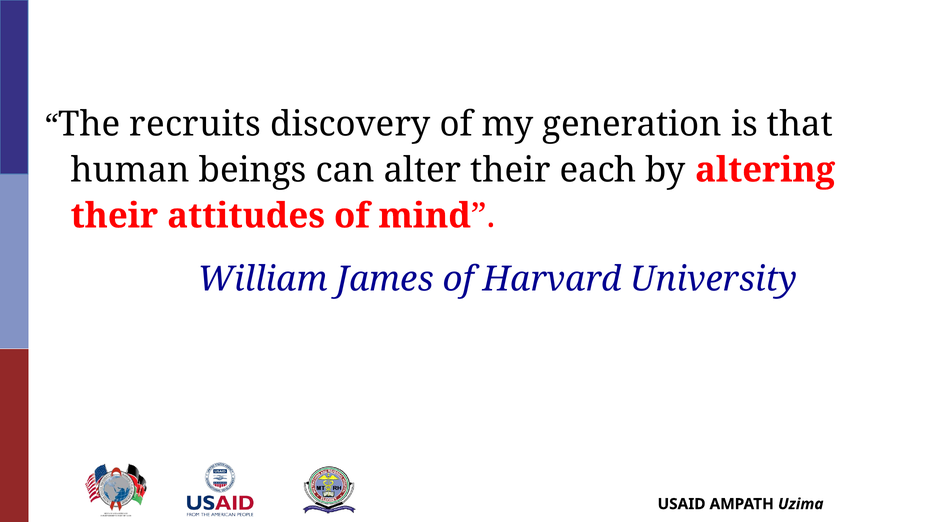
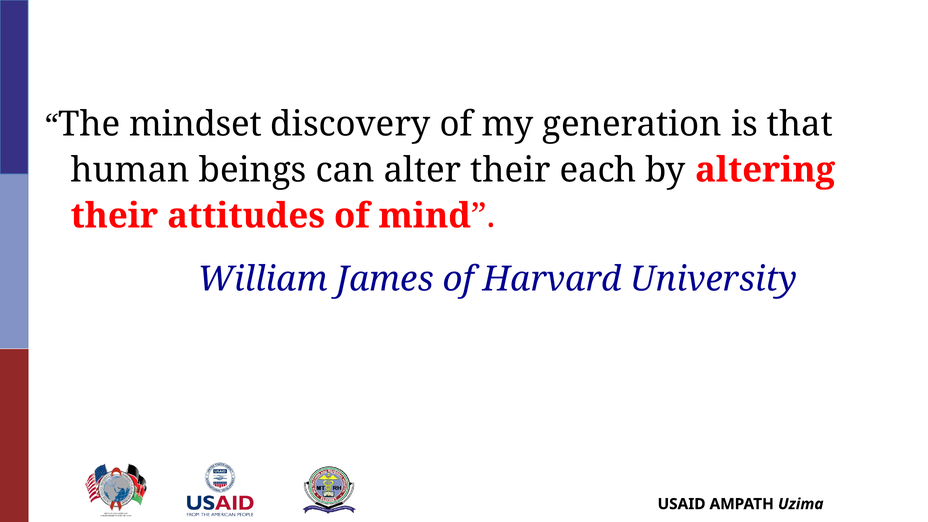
recruits: recruits -> mindset
